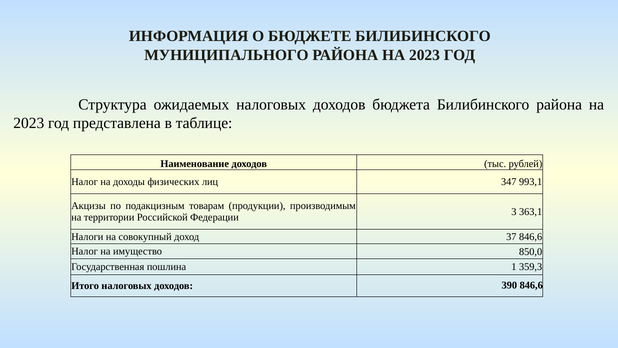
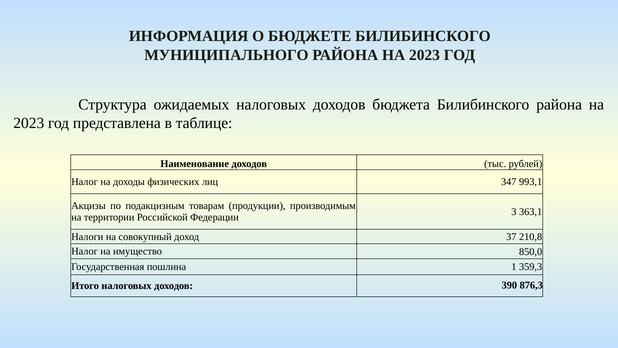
37 846,6: 846,6 -> 210,8
390 846,6: 846,6 -> 876,3
